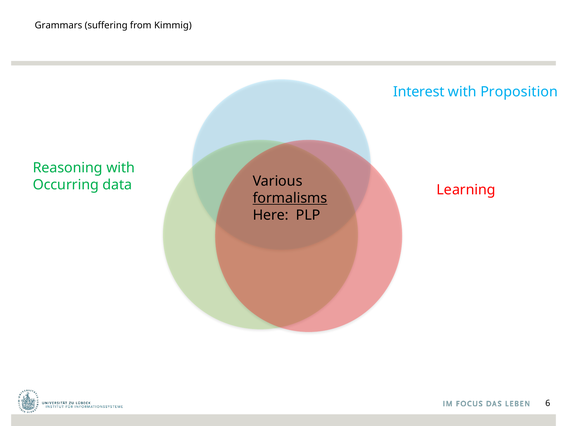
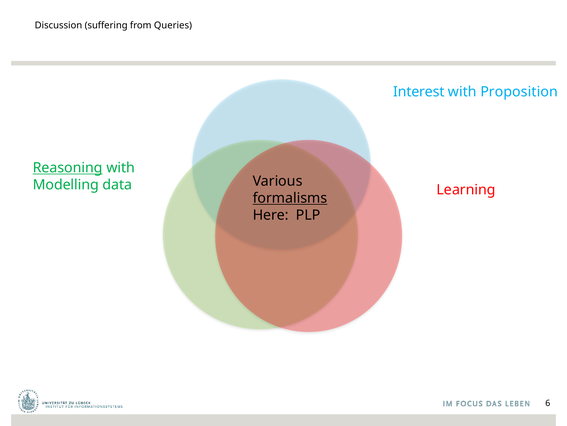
Grammars: Grammars -> Discussion
Kimmig: Kimmig -> Queries
Reasoning underline: none -> present
Occurring: Occurring -> Modelling
